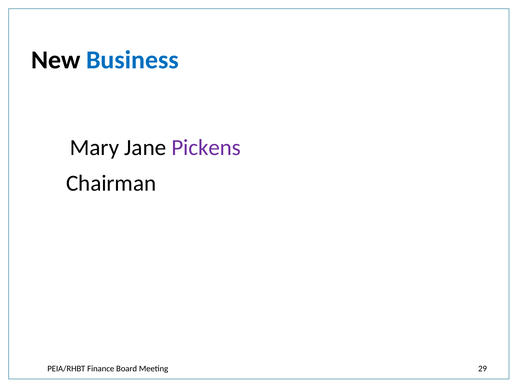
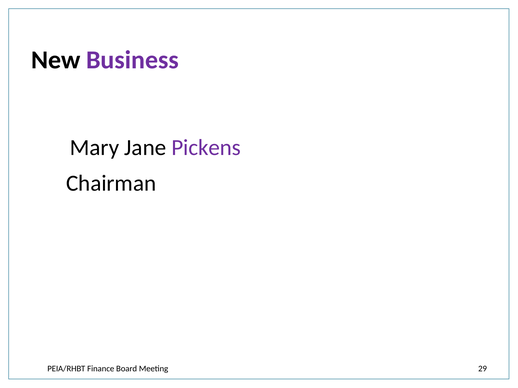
Business colour: blue -> purple
